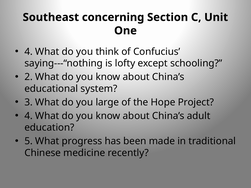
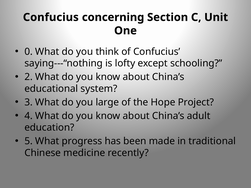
Southeast at (51, 17): Southeast -> Confucius
4 at (29, 52): 4 -> 0
